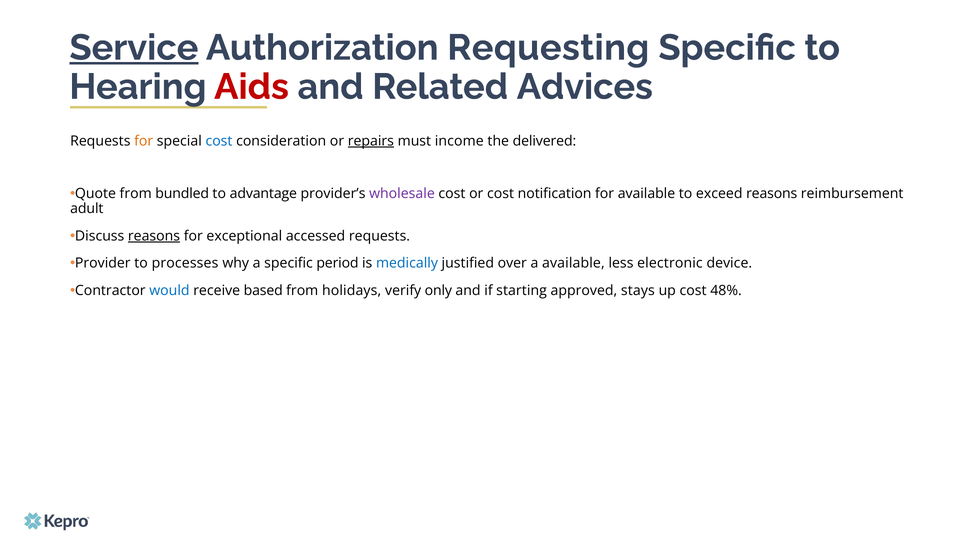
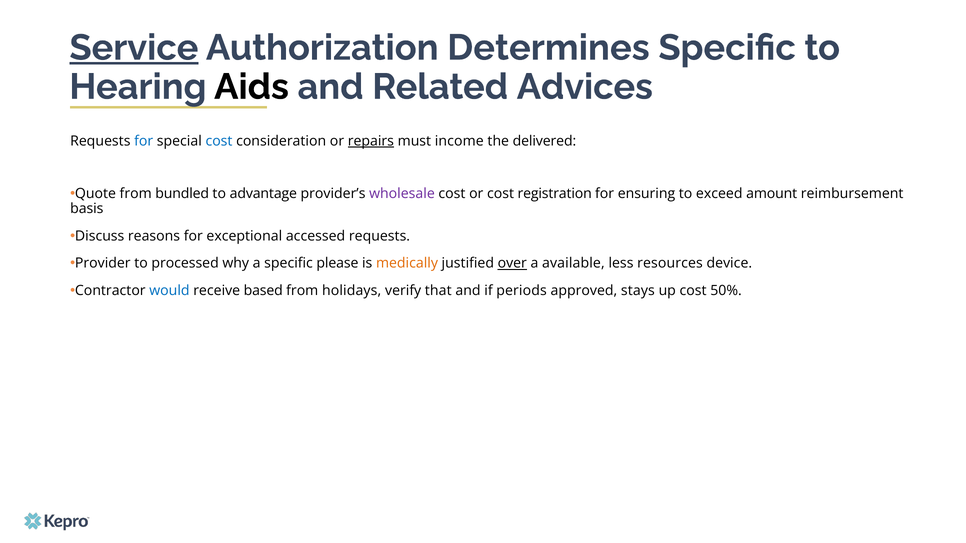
Requesting: Requesting -> Determines
Aids colour: red -> black
for at (144, 141) colour: orange -> blue
notification: notification -> registration
for available: available -> ensuring
exceed reasons: reasons -> amount
adult: adult -> basis
reasons at (154, 236) underline: present -> none
processes: processes -> processed
period: period -> please
medically colour: blue -> orange
over underline: none -> present
electronic: electronic -> resources
only: only -> that
starting: starting -> periods
48%: 48% -> 50%
